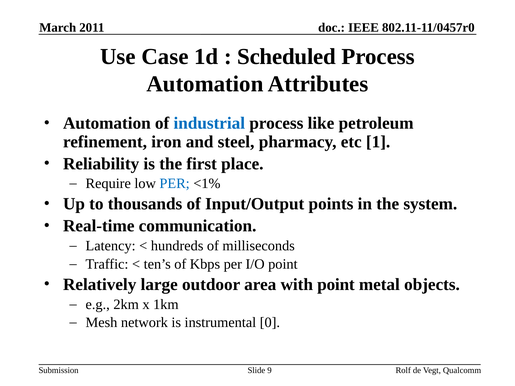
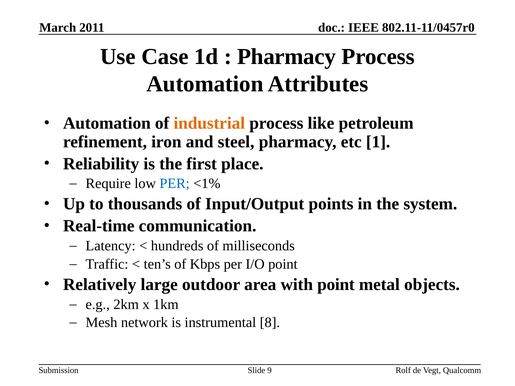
Scheduled at (287, 57): Scheduled -> Pharmacy
industrial colour: blue -> orange
0: 0 -> 8
